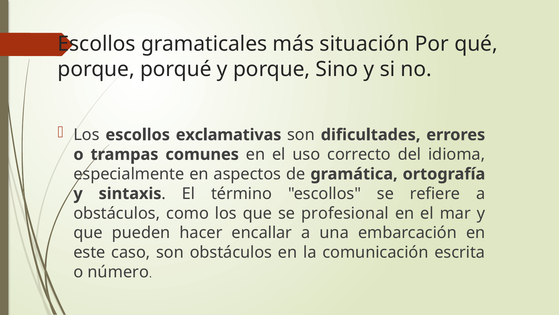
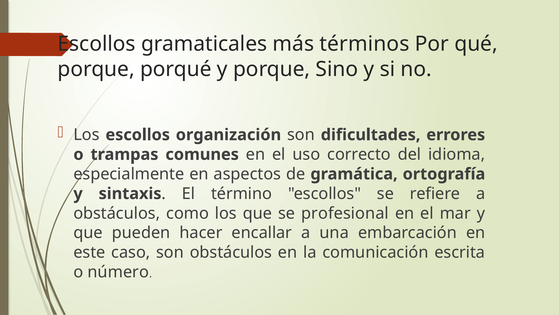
situación: situación -> términos
exclamativas: exclamativas -> organización
